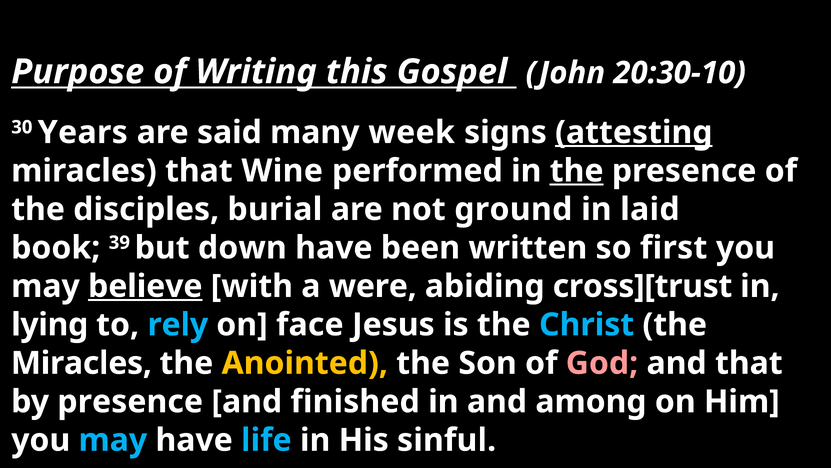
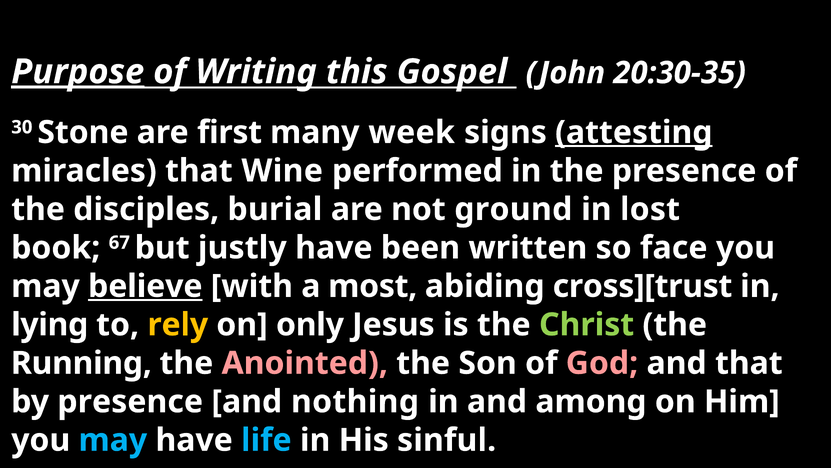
Purpose underline: none -> present
20:30-10: 20:30-10 -> 20:30-35
Years: Years -> Stone
said: said -> first
the at (577, 171) underline: present -> none
laid: laid -> lost
39: 39 -> 67
down: down -> justly
first: first -> face
were: were -> most
rely colour: light blue -> yellow
face: face -> only
Christ colour: light blue -> light green
Miracles at (81, 363): Miracles -> Running
Anointed colour: yellow -> pink
finished: finished -> nothing
